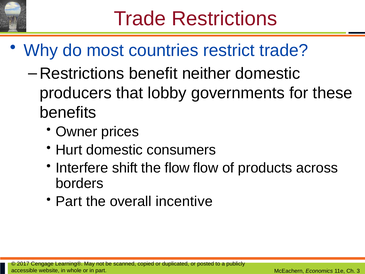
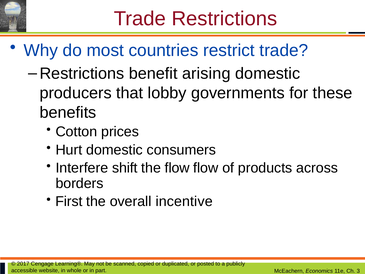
neither: neither -> arising
Owner: Owner -> Cotton
Part at (69, 201): Part -> First
